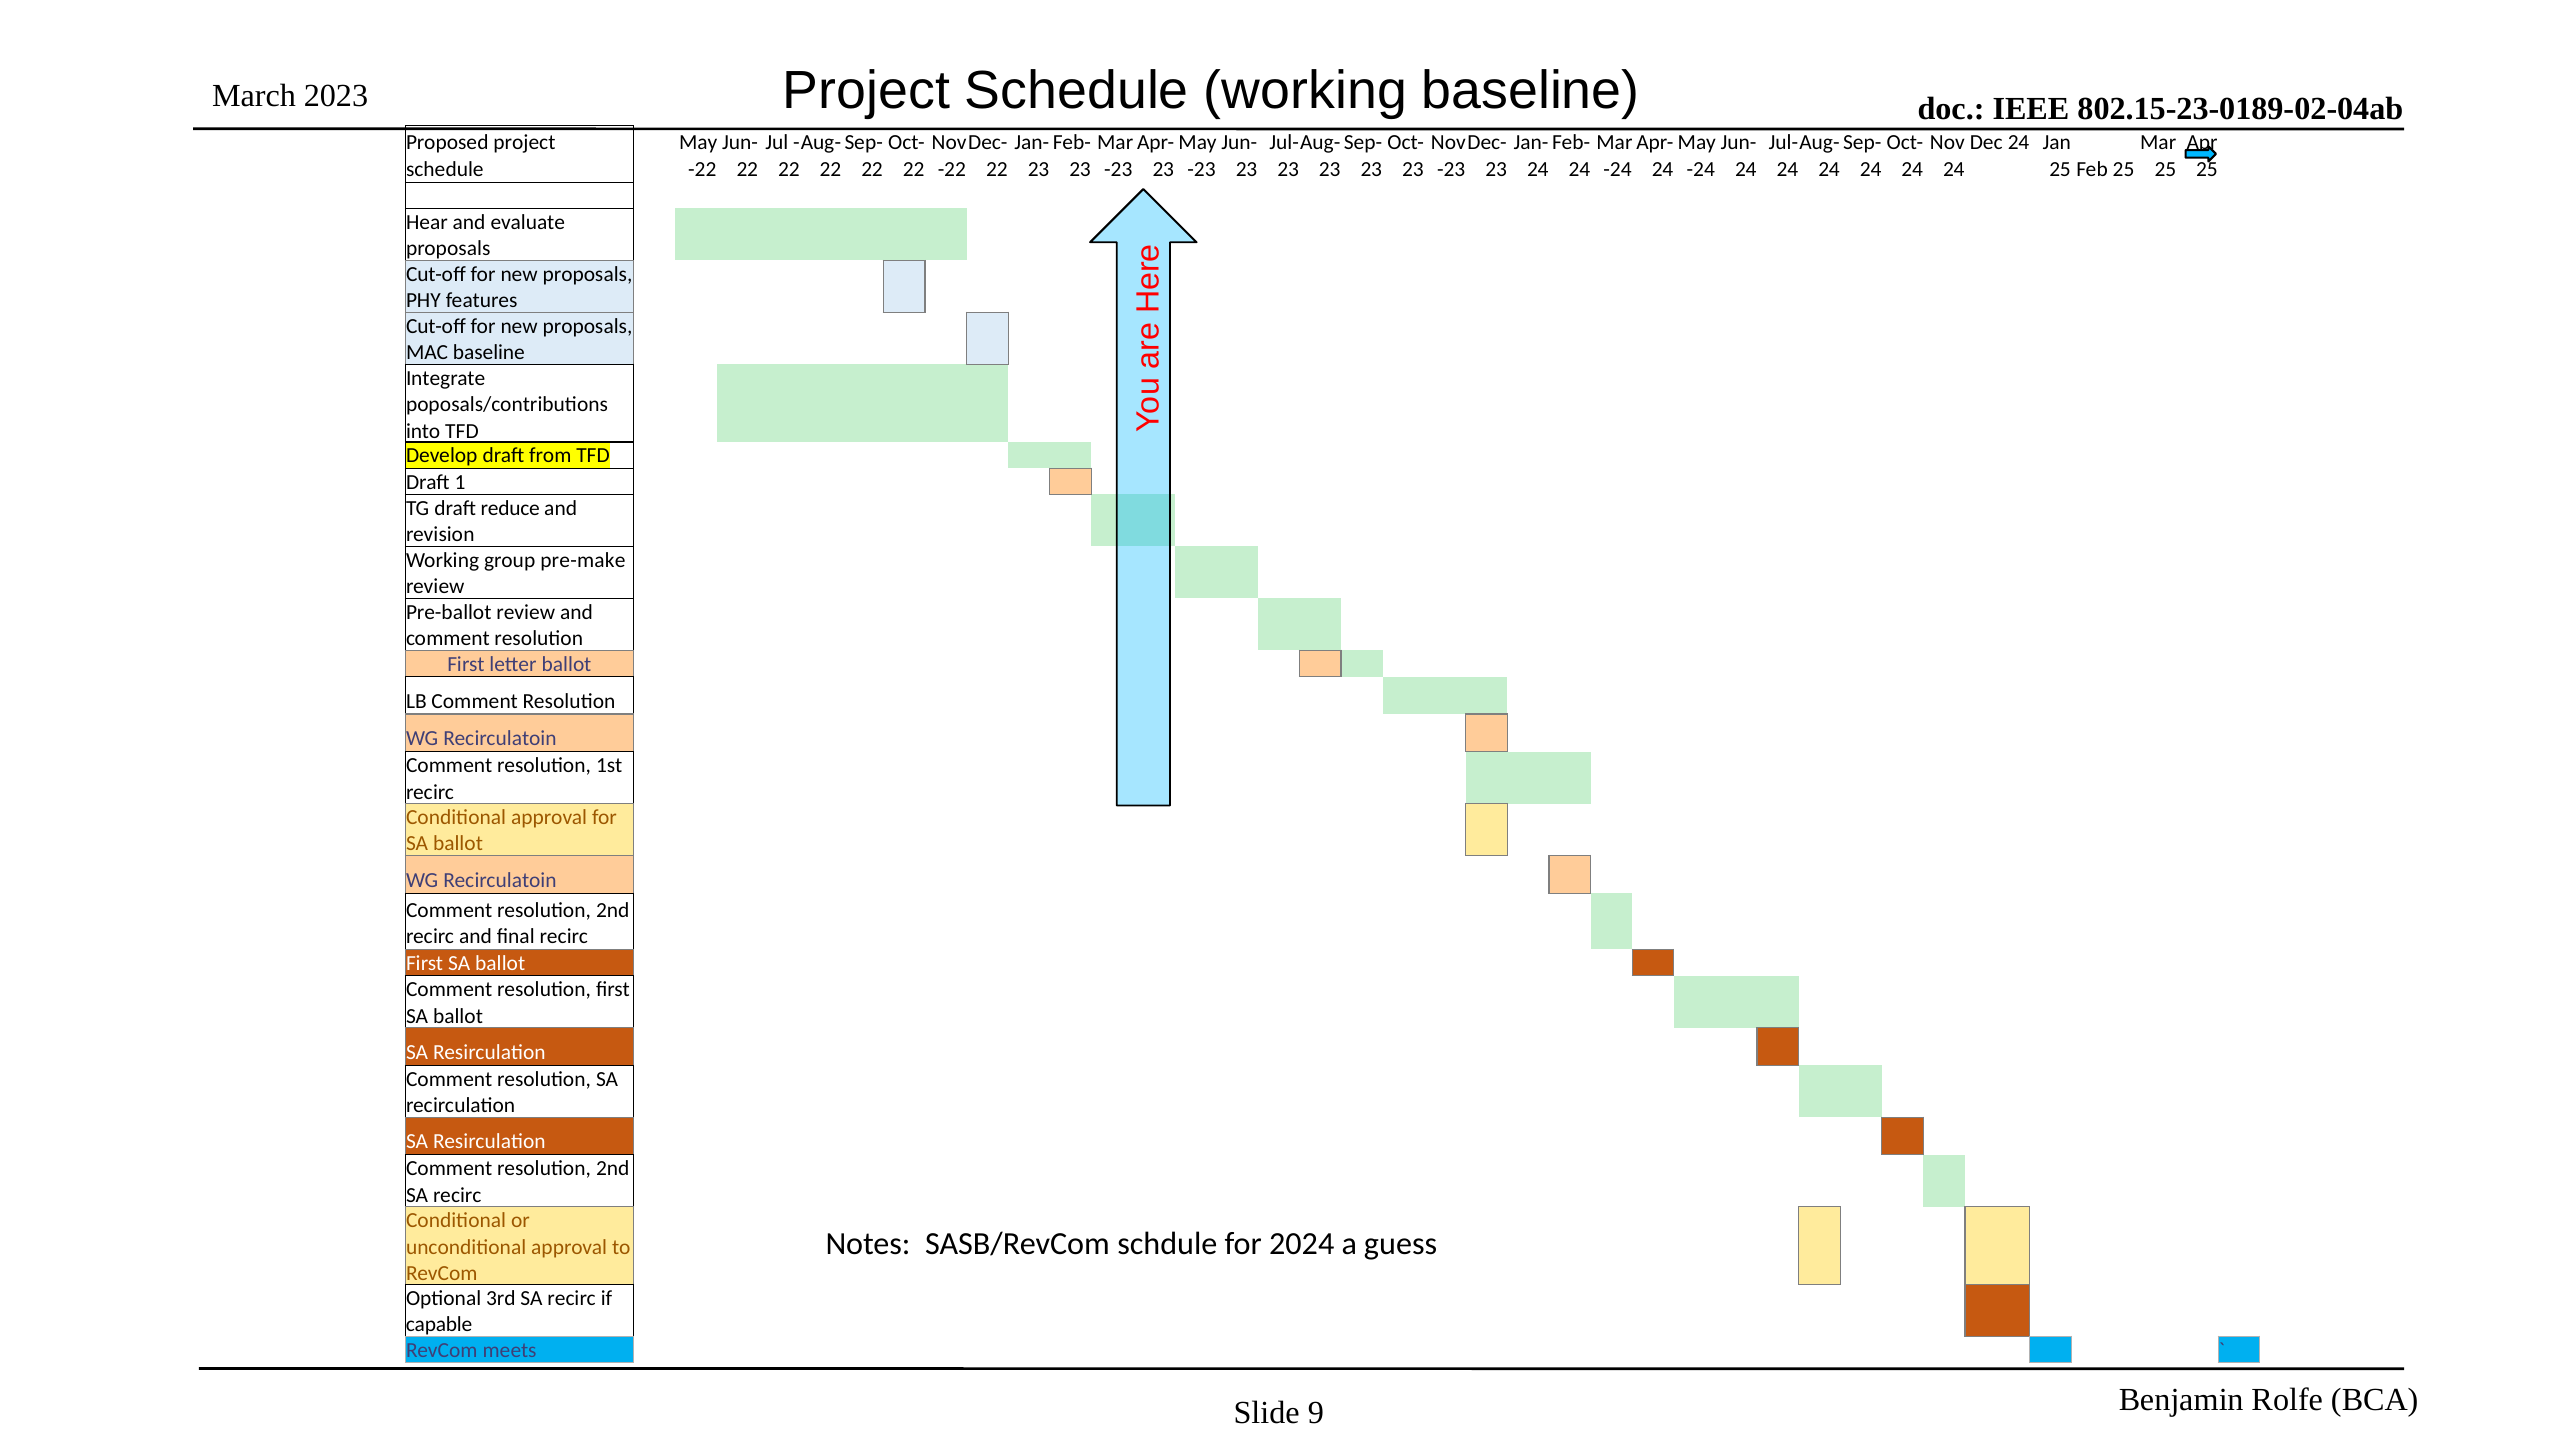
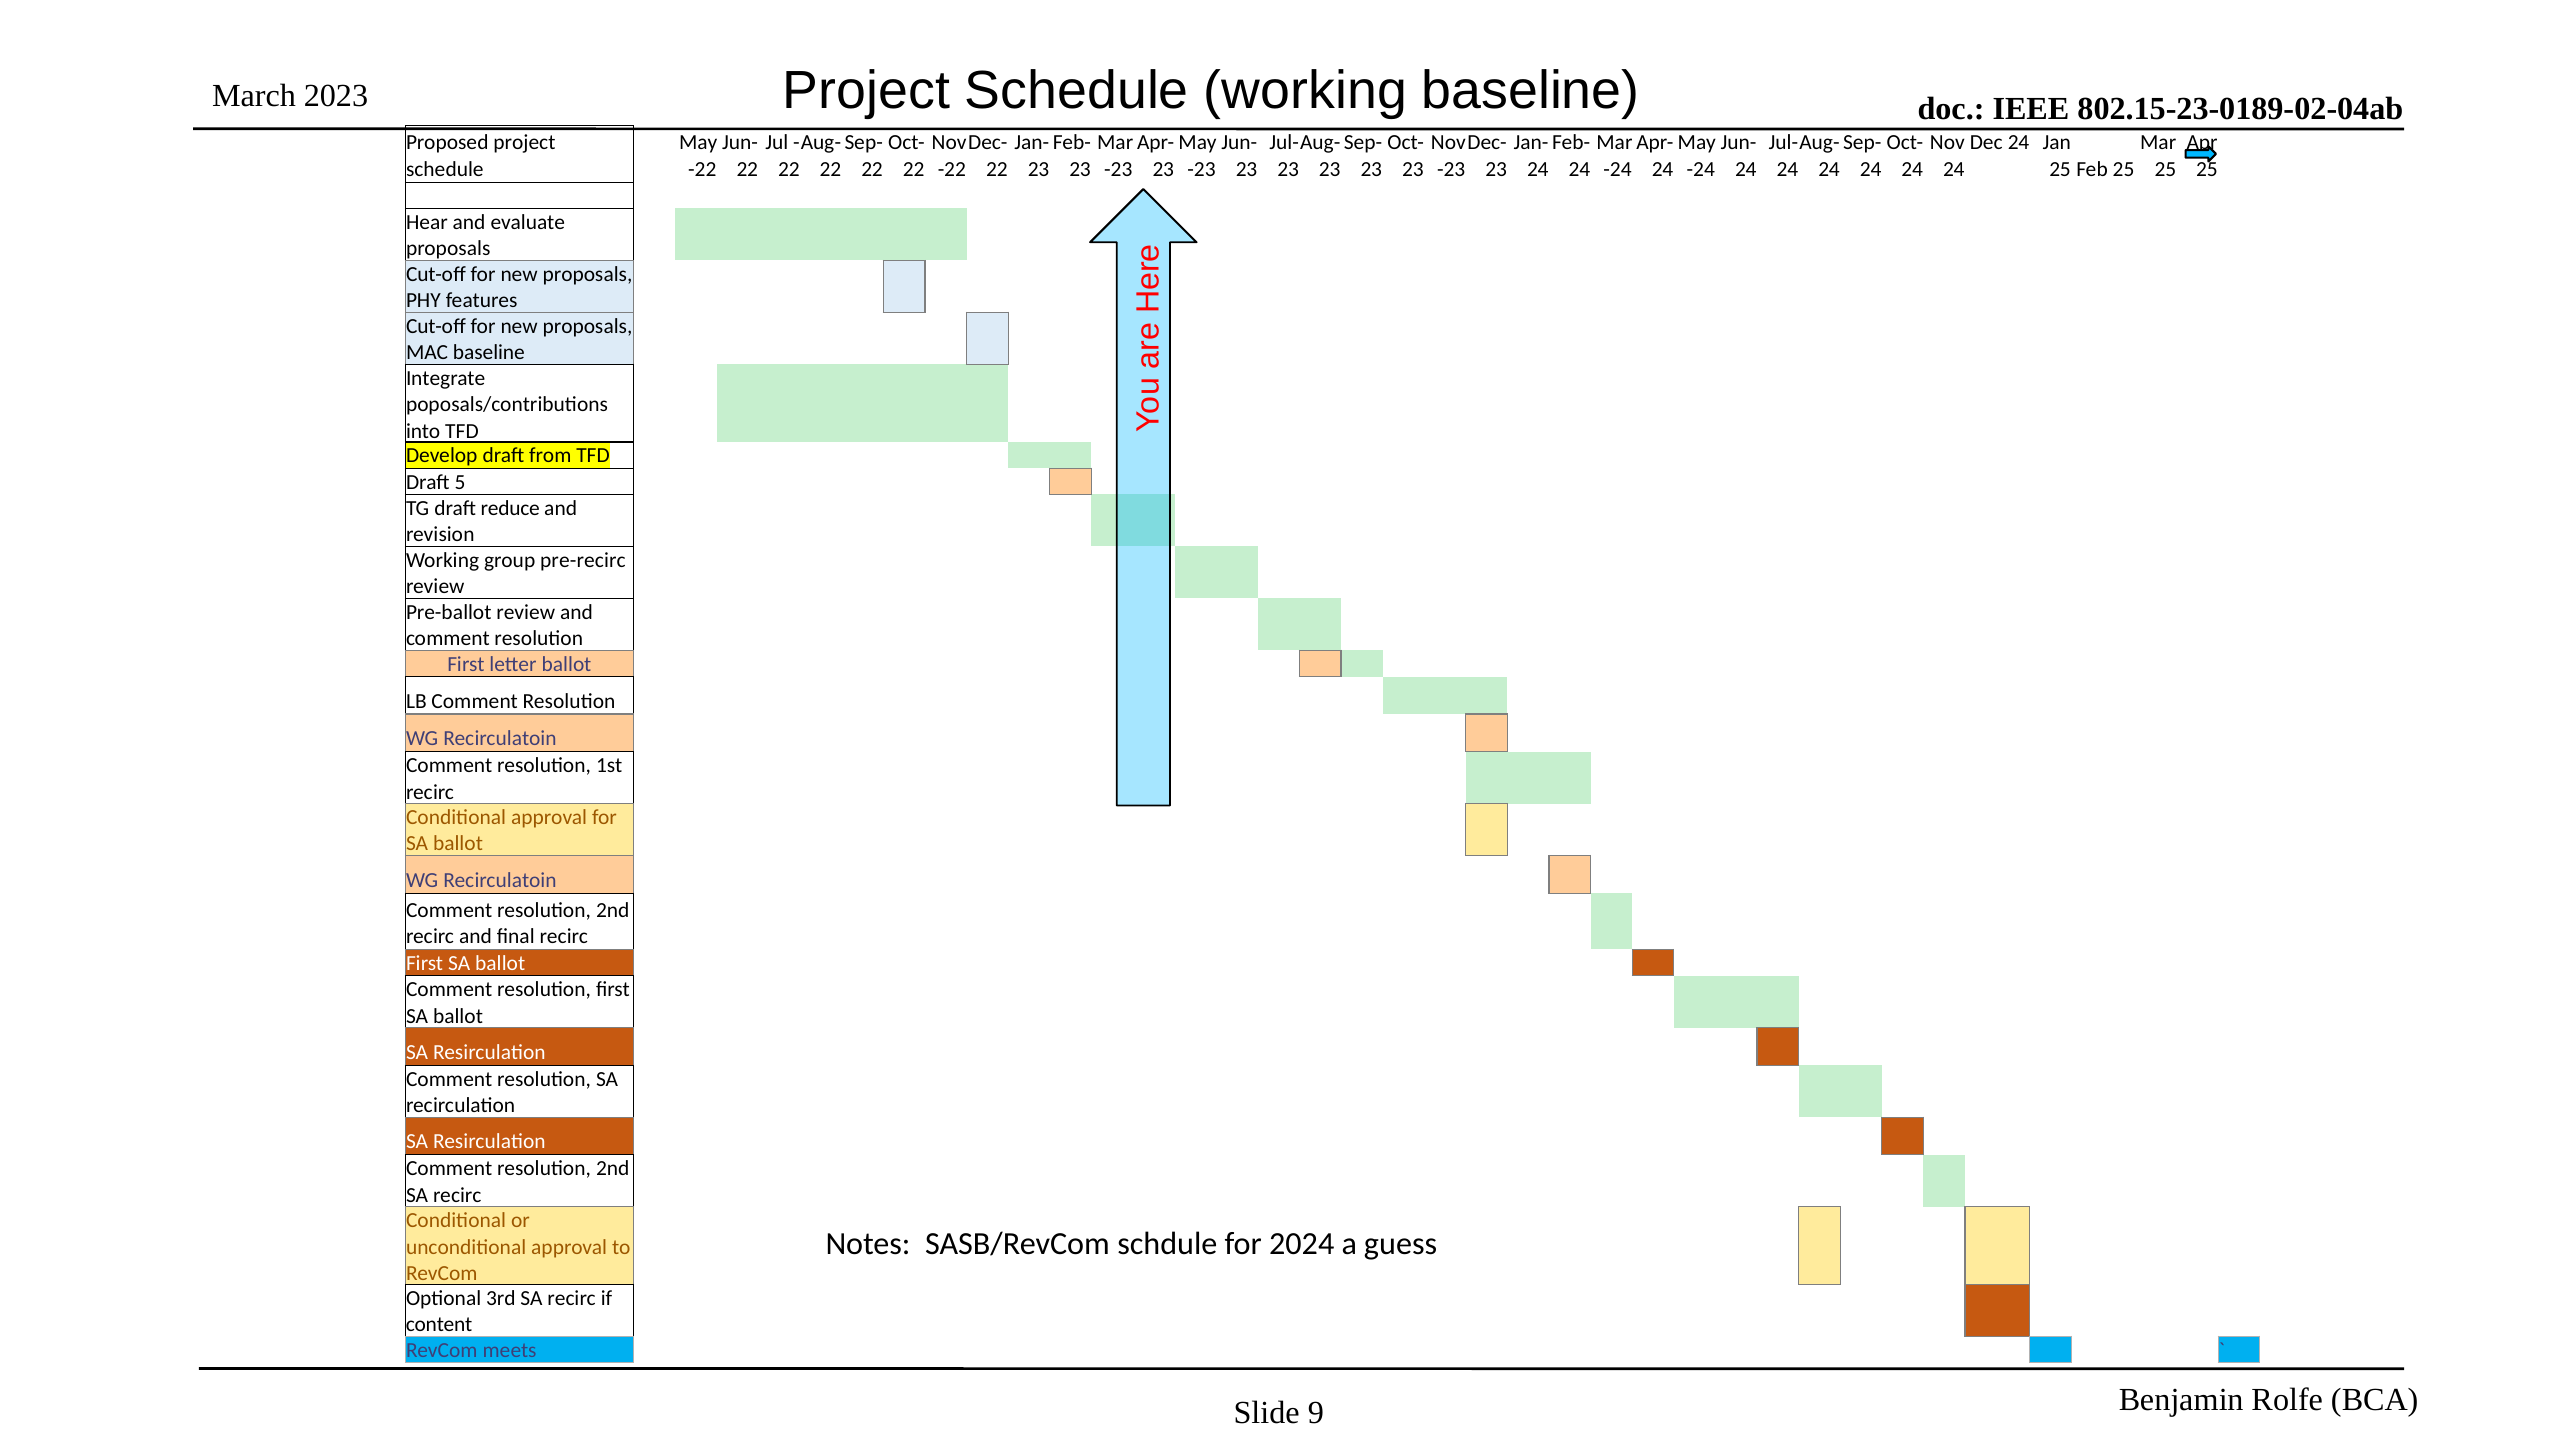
1: 1 -> 5
pre-make: pre-make -> pre-recirc
capable: capable -> content
